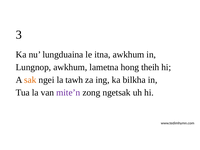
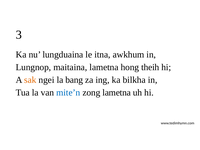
Lungnop awkhum: awkhum -> maitaina
tawh: tawh -> bang
mite’n colour: purple -> blue
zong ngetsak: ngetsak -> lametna
